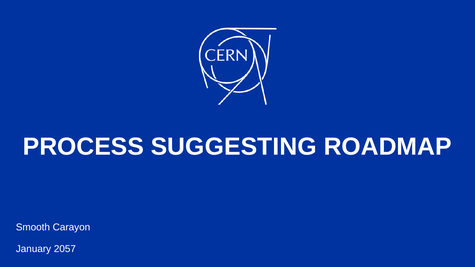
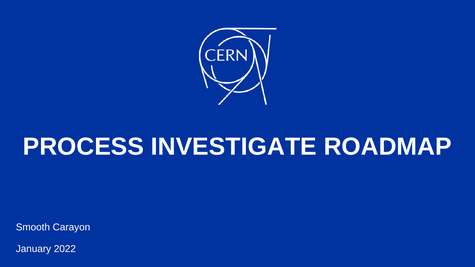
SUGGESTING: SUGGESTING -> INVESTIGATE
2057: 2057 -> 2022
